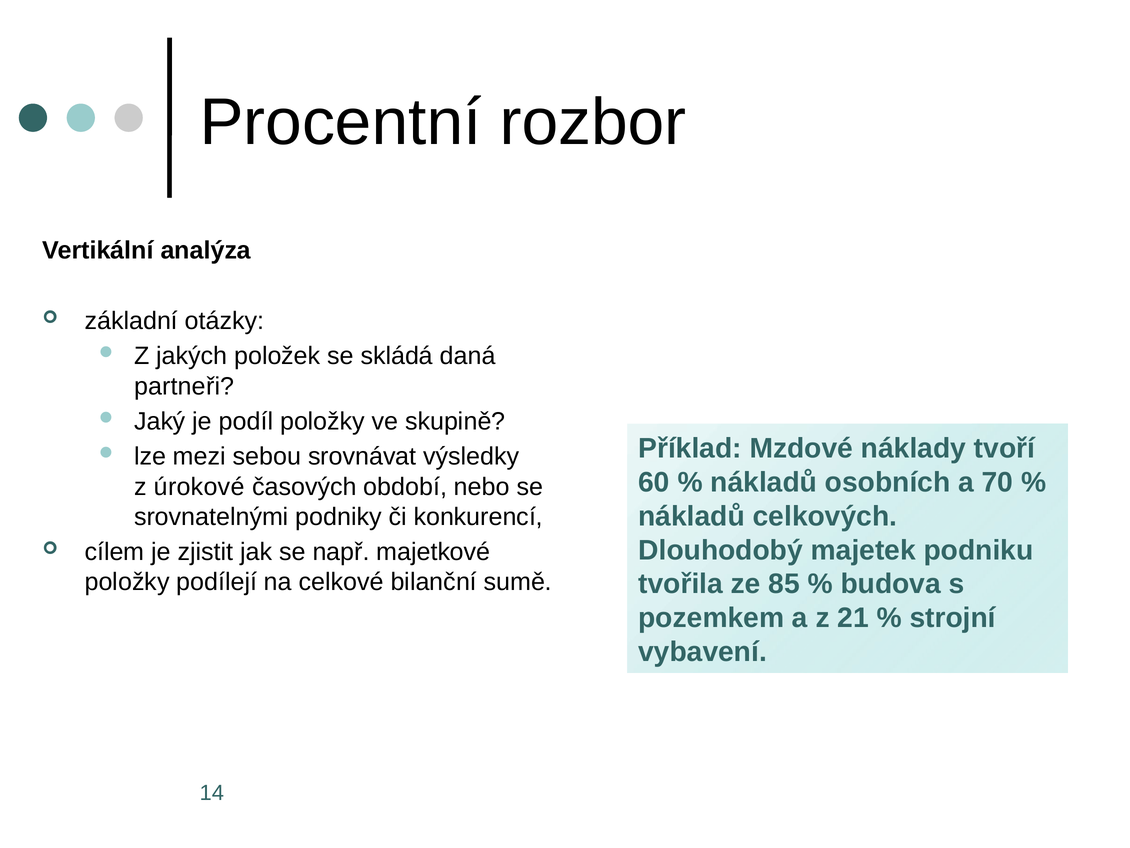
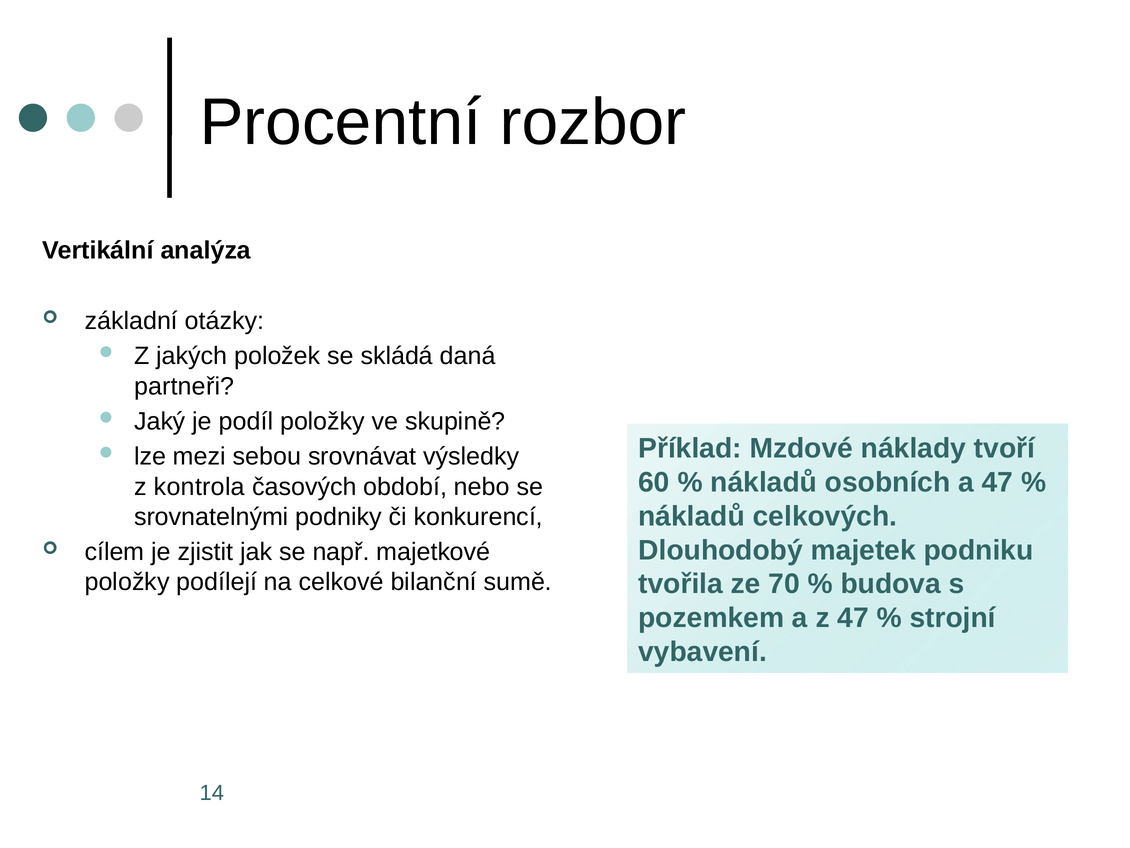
a 70: 70 -> 47
úrokové: úrokové -> kontrola
85: 85 -> 70
z 21: 21 -> 47
